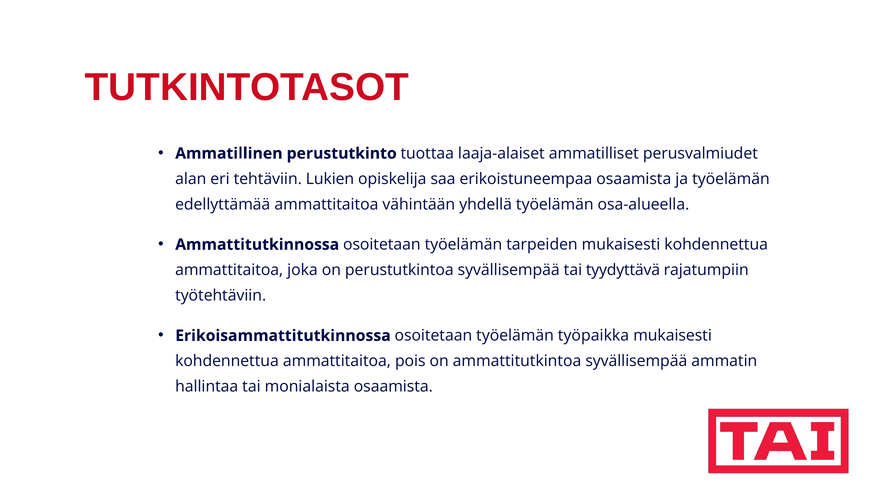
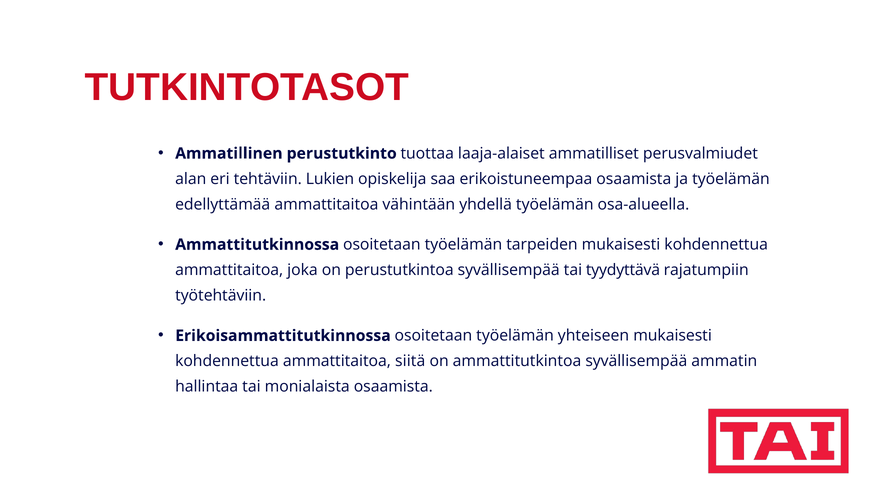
työpaikka: työpaikka -> yhteiseen
pois: pois -> siitä
